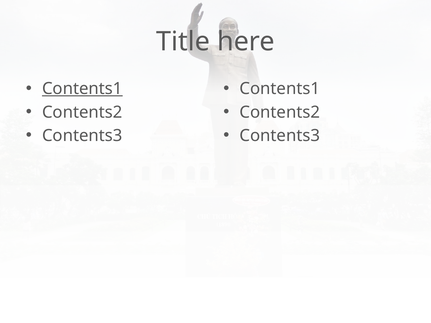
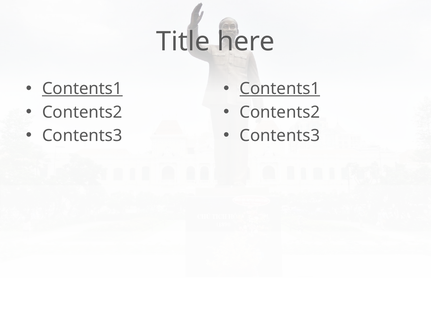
Contents1 at (280, 89) underline: none -> present
